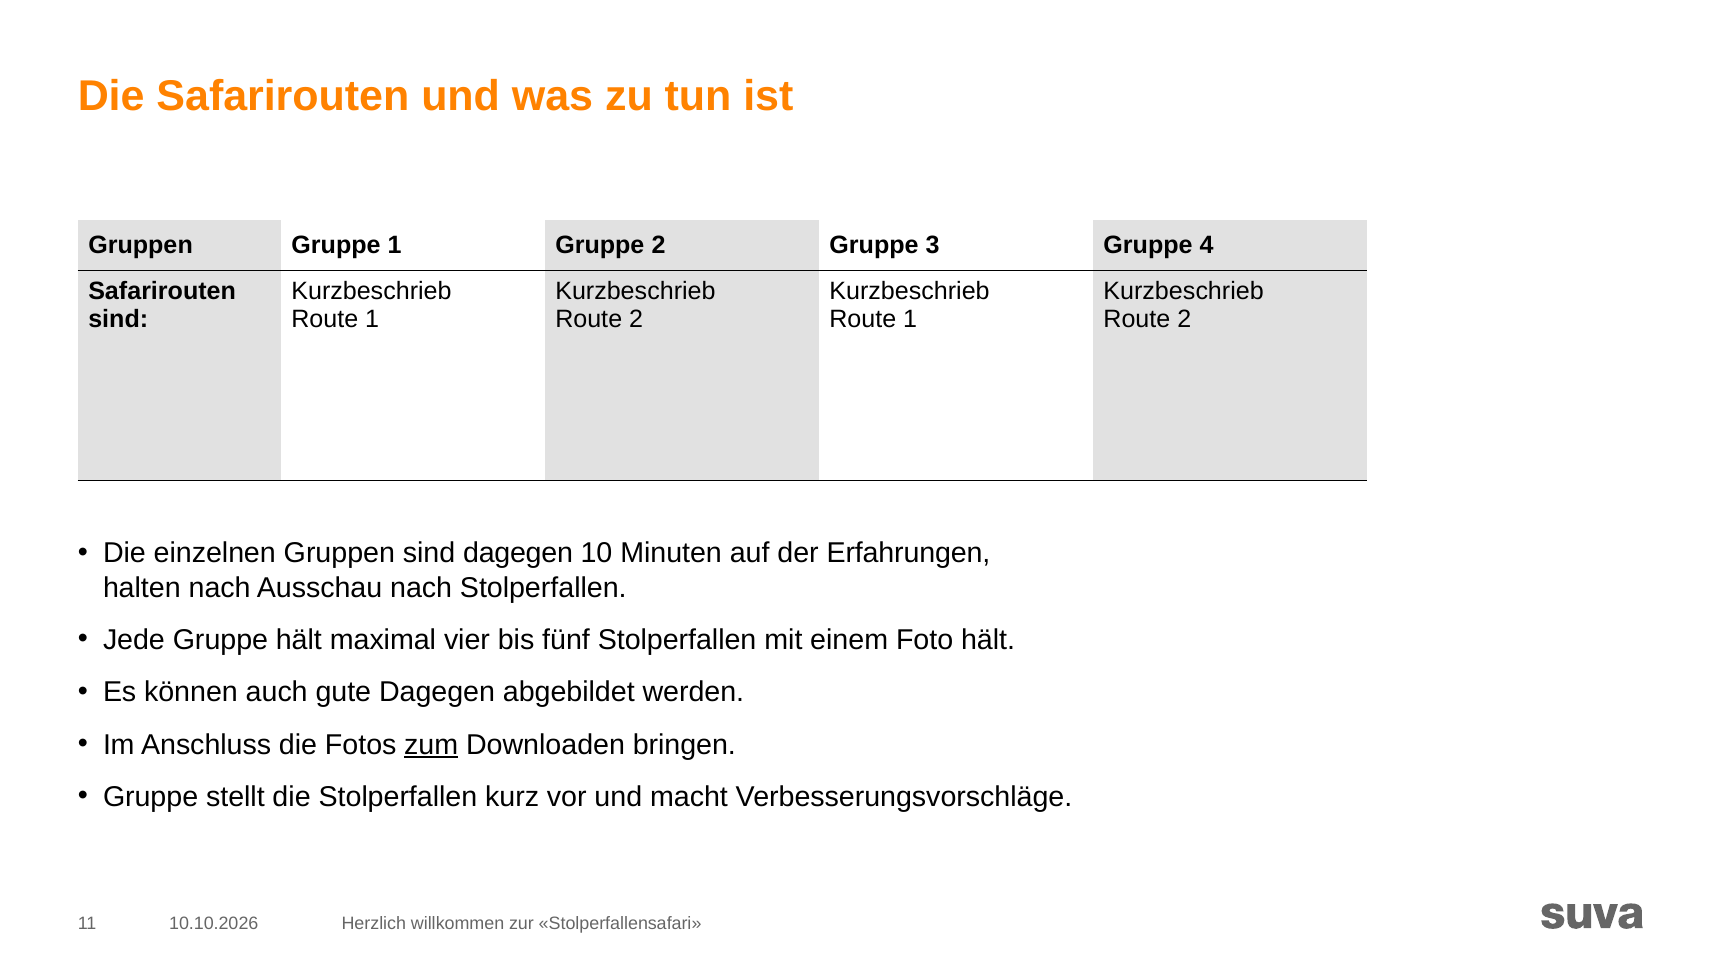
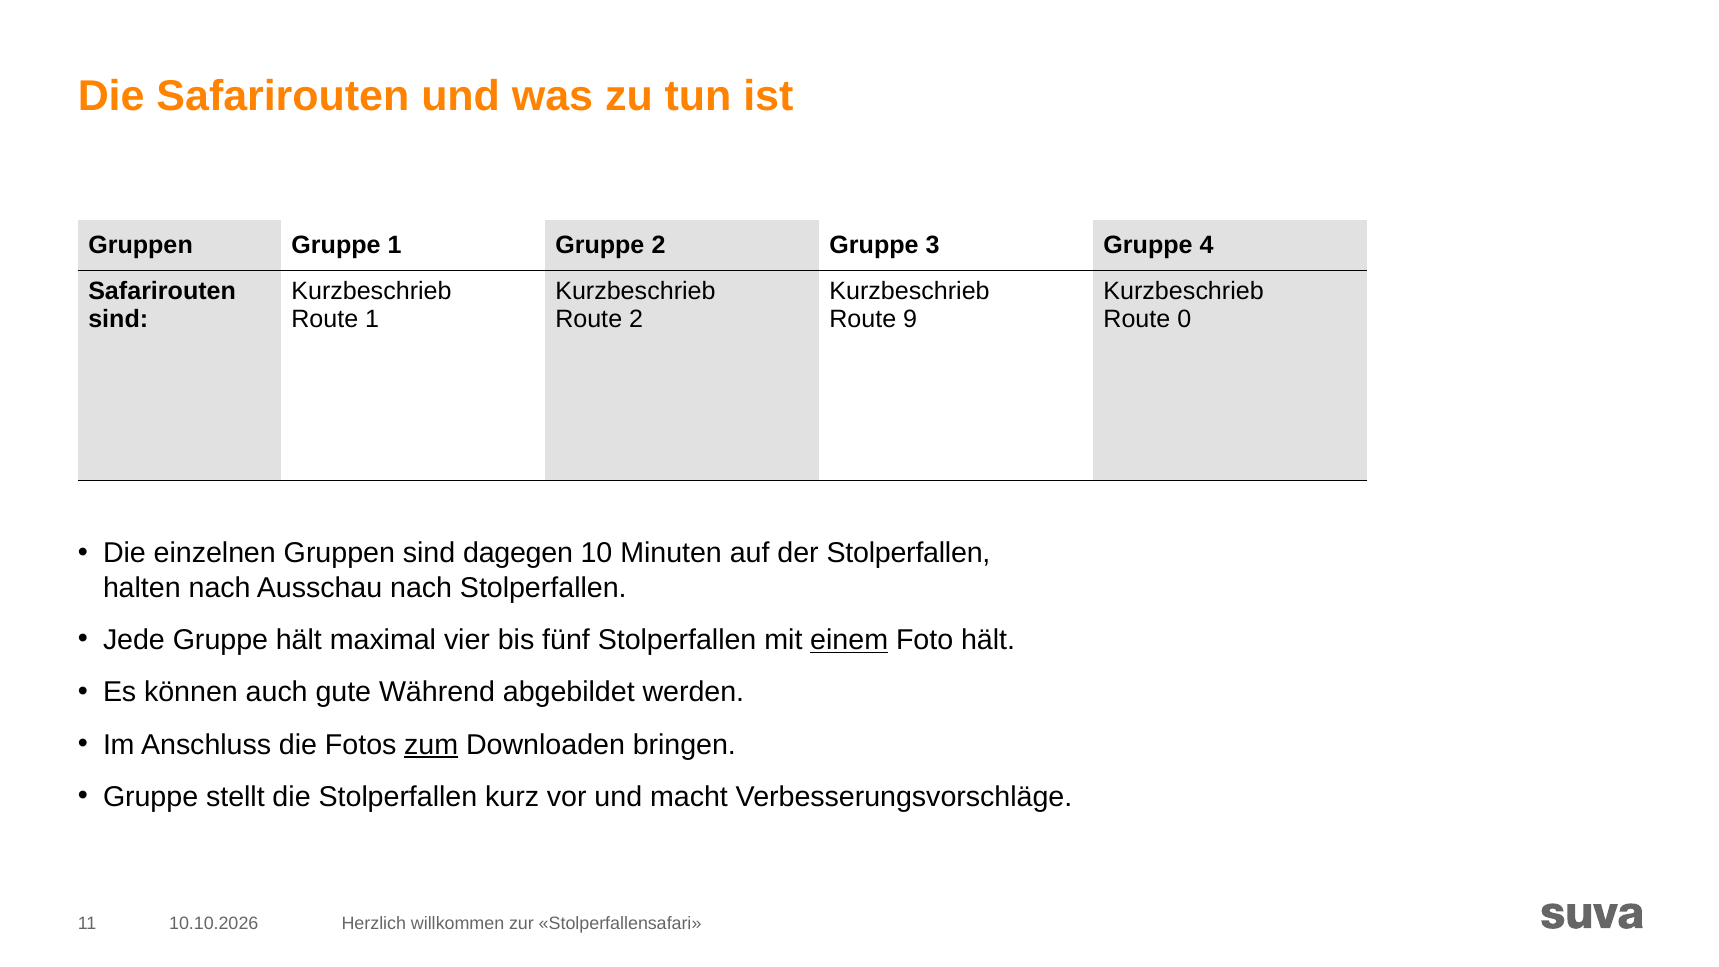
1 at (910, 319): 1 -> 9
2 at (1184, 319): 2 -> 0
der Erfahrungen: Erfahrungen -> Stolperfallen
einem underline: none -> present
gute Dagegen: Dagegen -> Während
